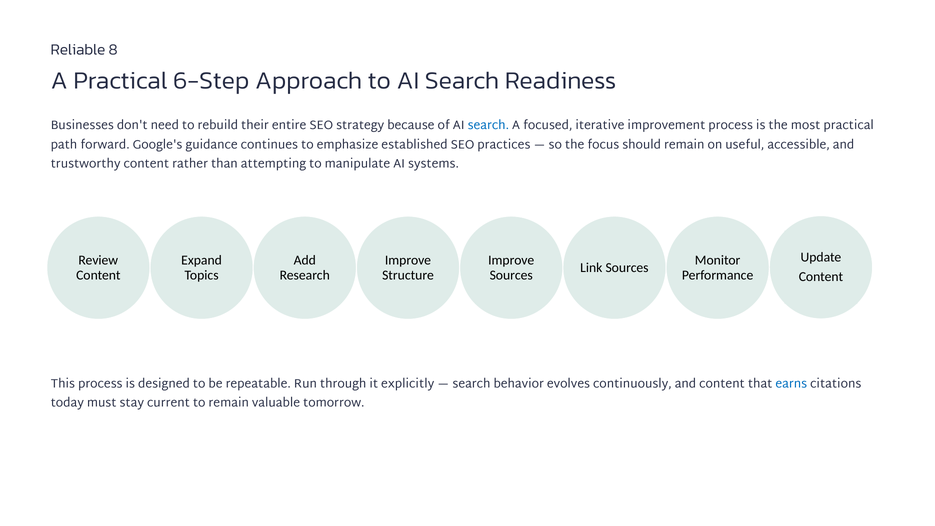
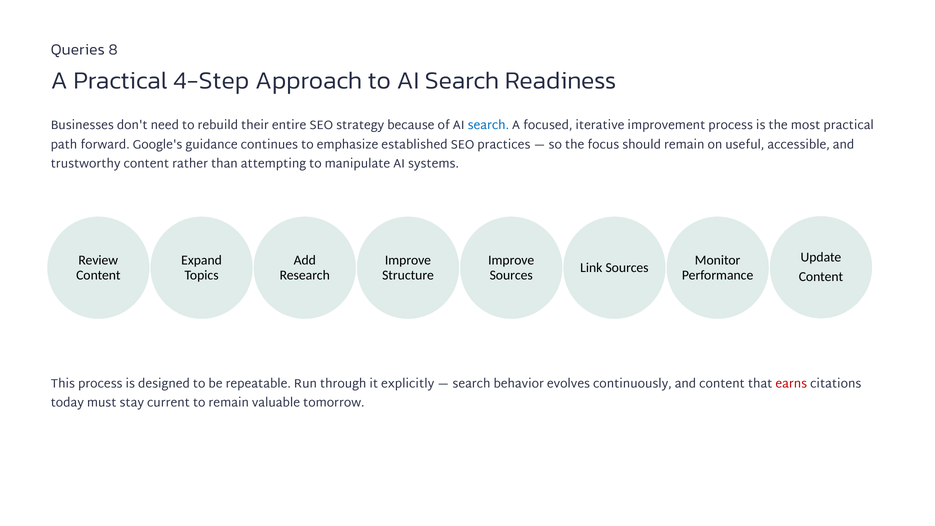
Reliable: Reliable -> Queries
6-Step: 6-Step -> 4-Step
earns colour: blue -> red
